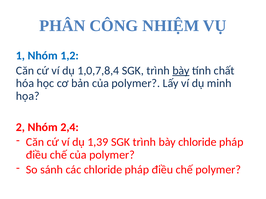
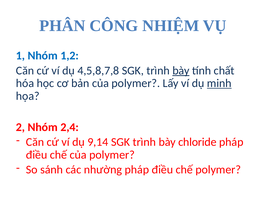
1,0,7,8,4: 1,0,7,8,4 -> 4,5,8,7,8
minh underline: none -> present
1,39: 1,39 -> 9,14
các chloride: chloride -> nhường
